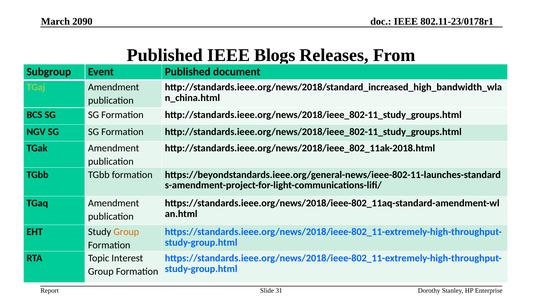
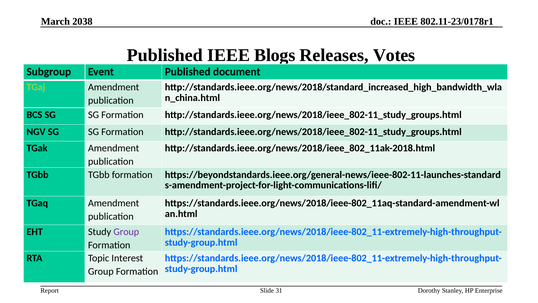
2090: 2090 -> 2038
From: From -> Votes
Group at (126, 232) colour: orange -> purple
